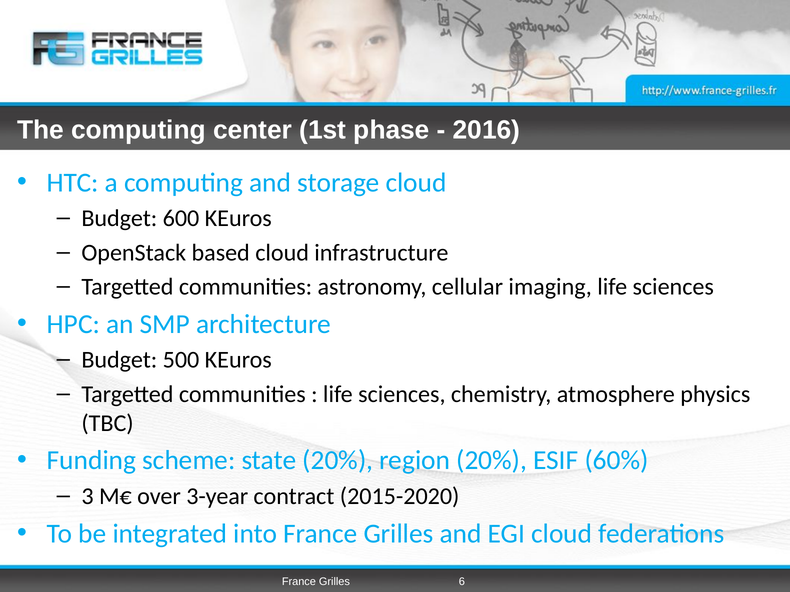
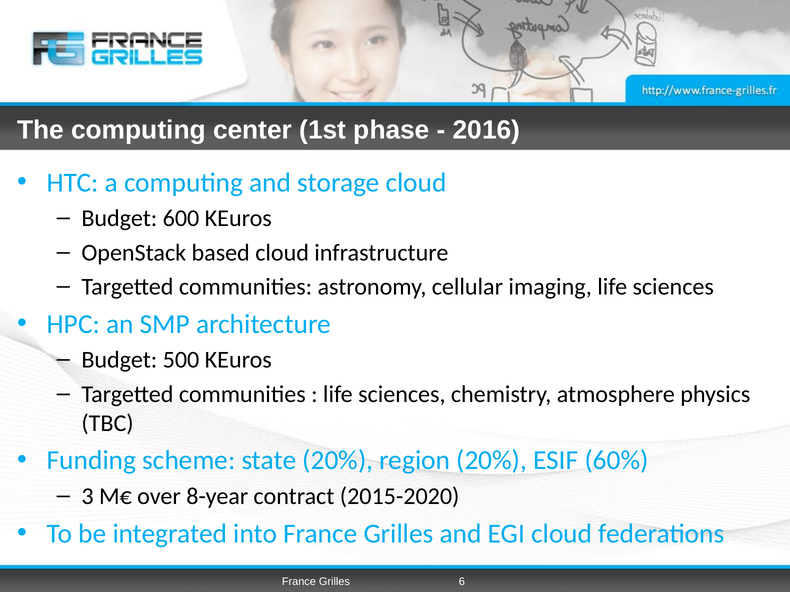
3-year: 3-year -> 8-year
